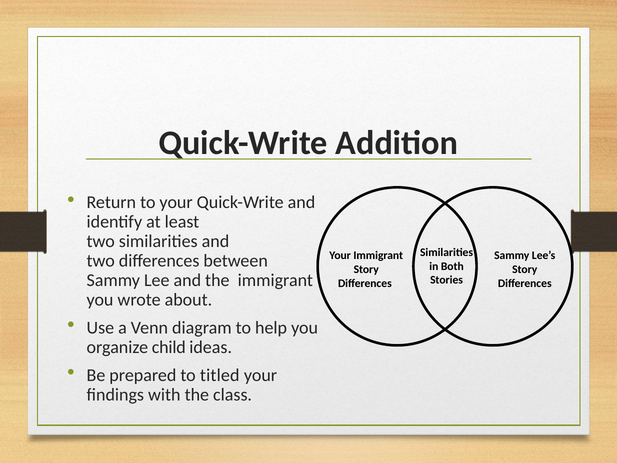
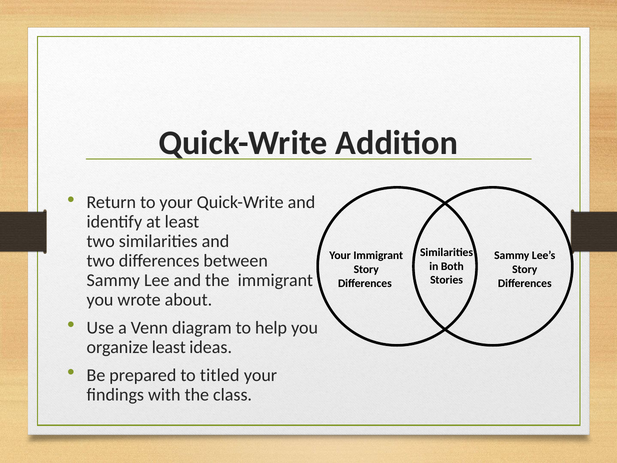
organize child: child -> least
